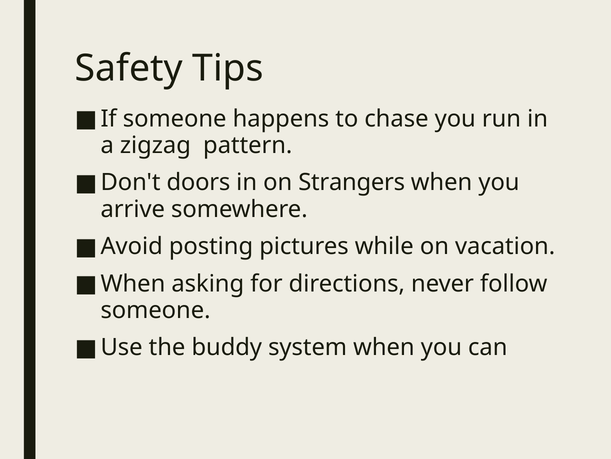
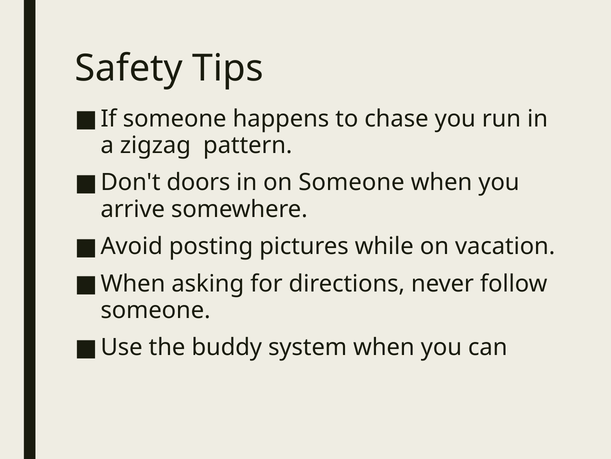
on Strangers: Strangers -> Someone
